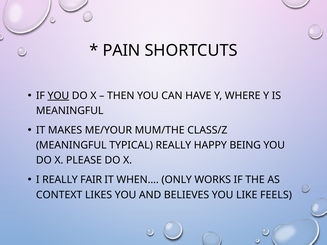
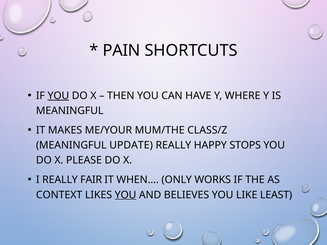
TYPICAL: TYPICAL -> UPDATE
BEING: BEING -> STOPS
YOU at (126, 195) underline: none -> present
FEELS: FEELS -> LEAST
